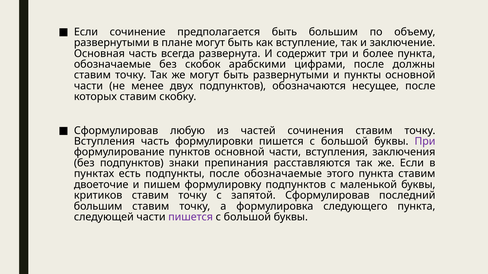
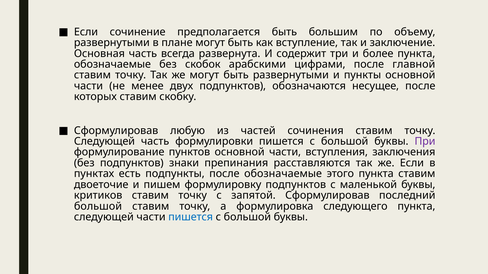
должны: должны -> главной
Вступления at (104, 142): Вступления -> Следующей
большим at (98, 207): большим -> большой
пишется at (191, 217) colour: purple -> blue
